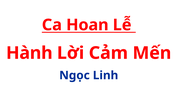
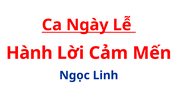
Hoan: Hoan -> Ngày
